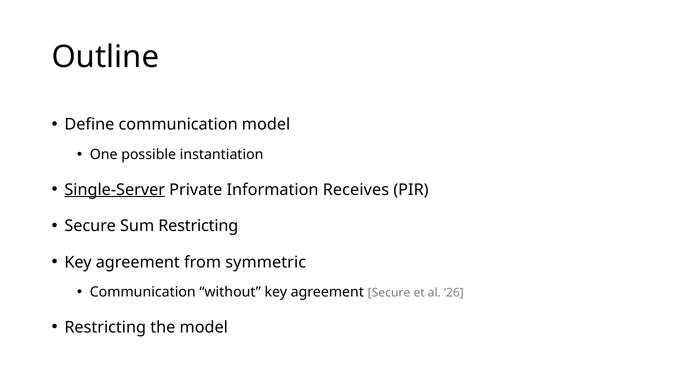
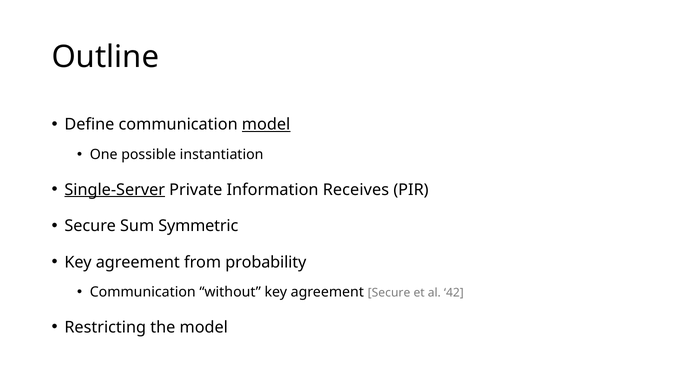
model at (266, 125) underline: none -> present
Sum Restricting: Restricting -> Symmetric
symmetric: symmetric -> probability
26: 26 -> 42
